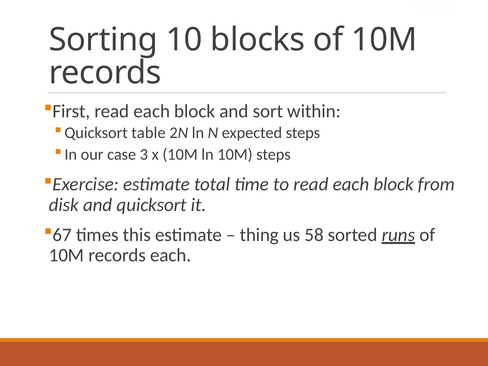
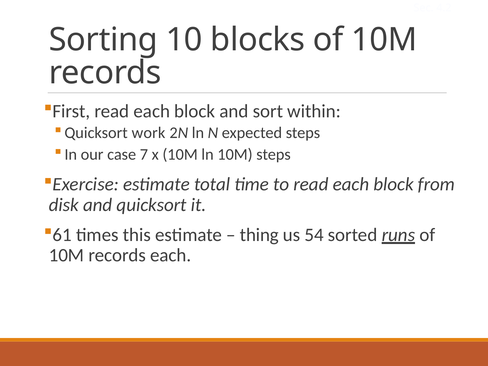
table: table -> work
3: 3 -> 7
67: 67 -> 61
58: 58 -> 54
